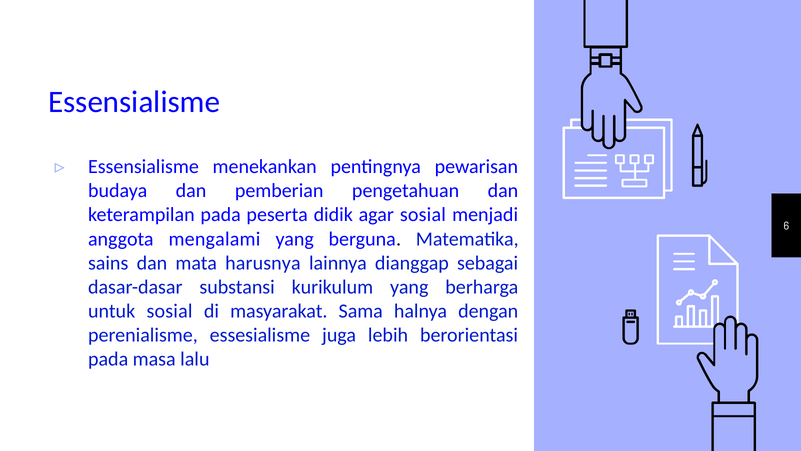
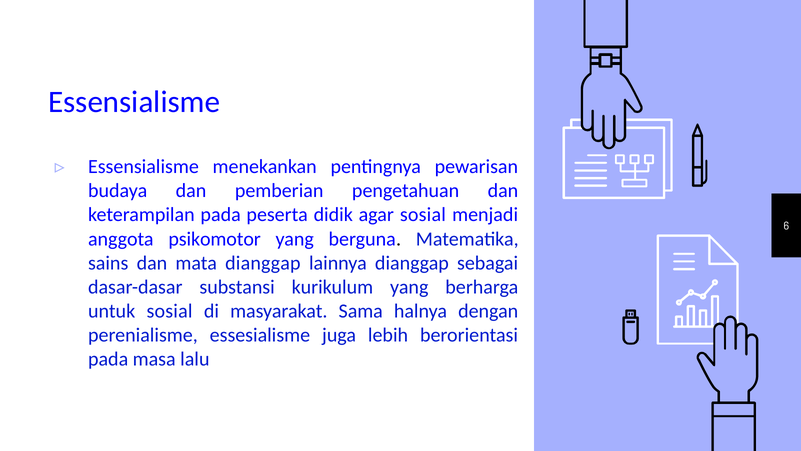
mengalami: mengalami -> psikomotor
mata harusnya: harusnya -> dianggap
